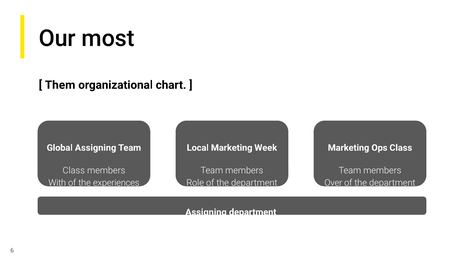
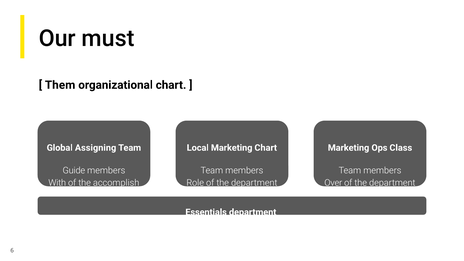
most: most -> must
Marketing Week: Week -> Chart
Class at (74, 171): Class -> Guide
experiences: experiences -> accomplish
Assigning at (206, 212): Assigning -> Essentials
